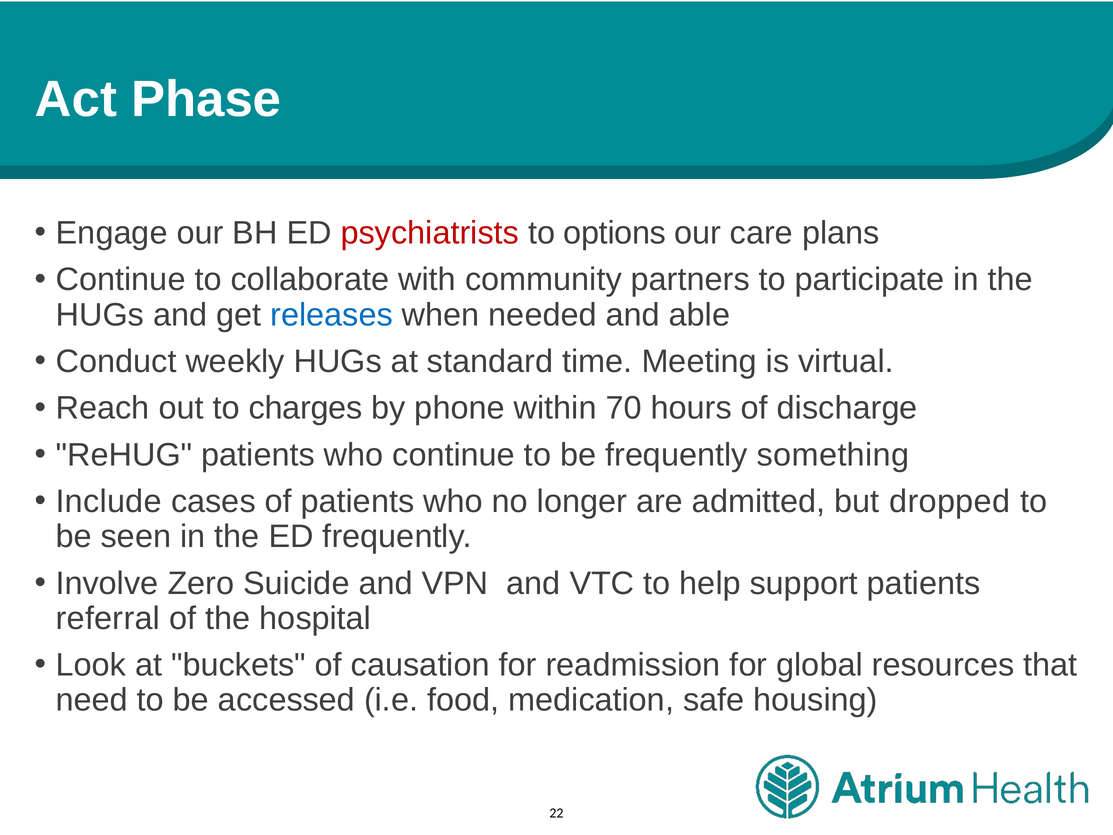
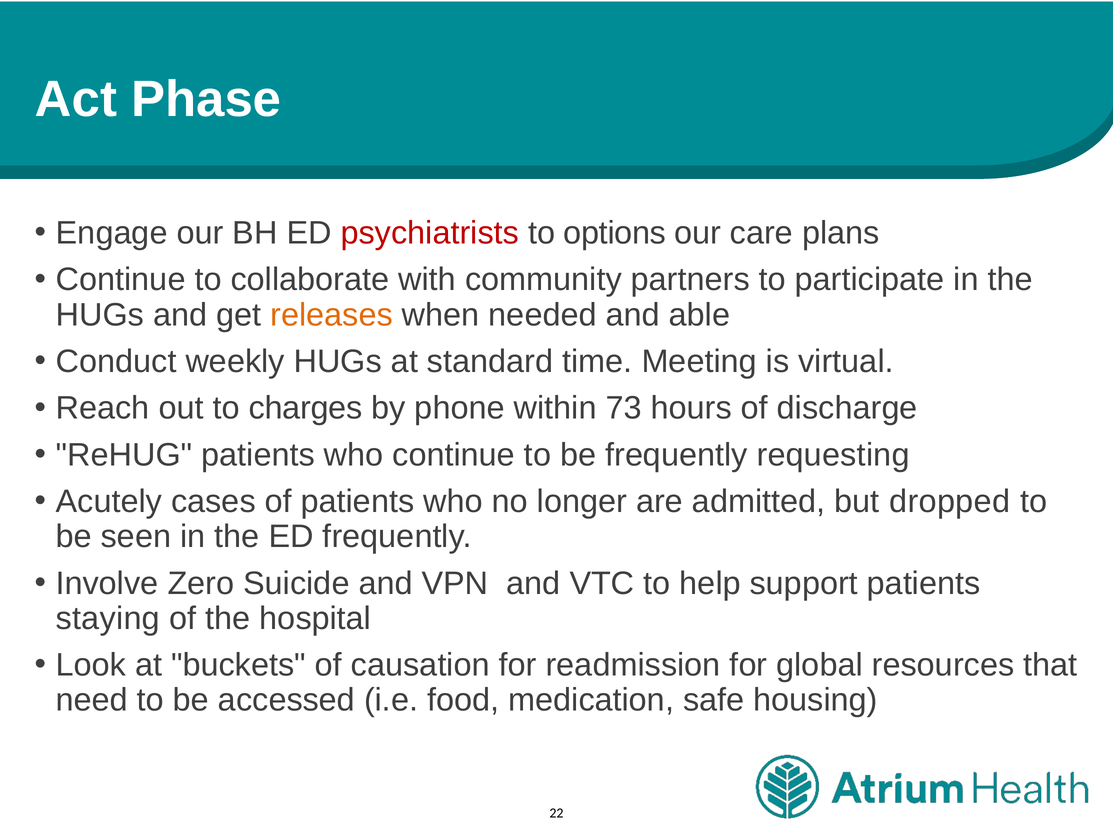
releases colour: blue -> orange
70: 70 -> 73
something: something -> requesting
Include: Include -> Acutely
referral: referral -> staying
